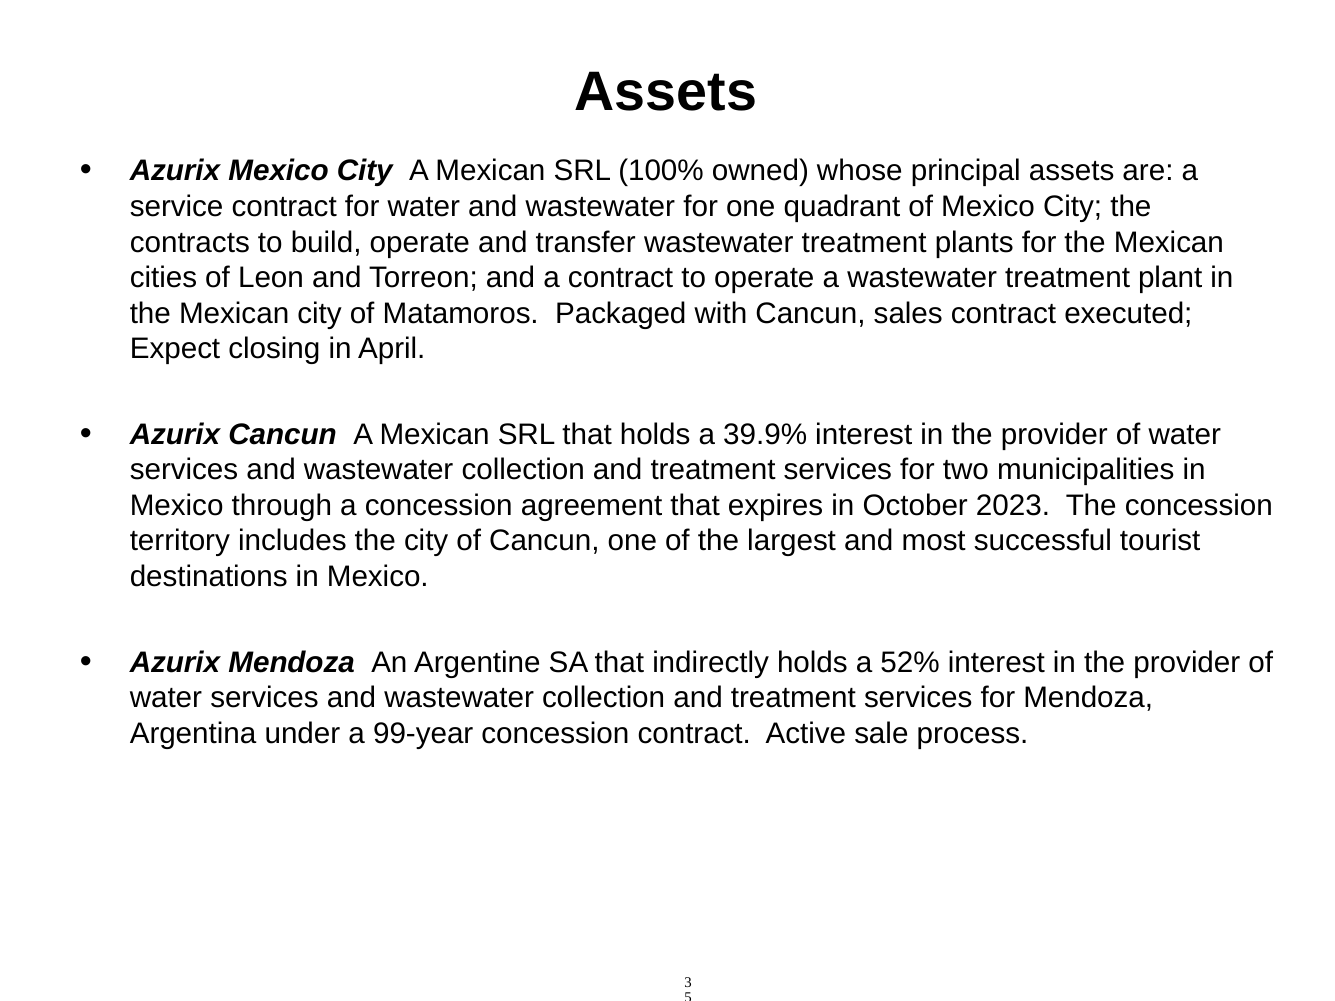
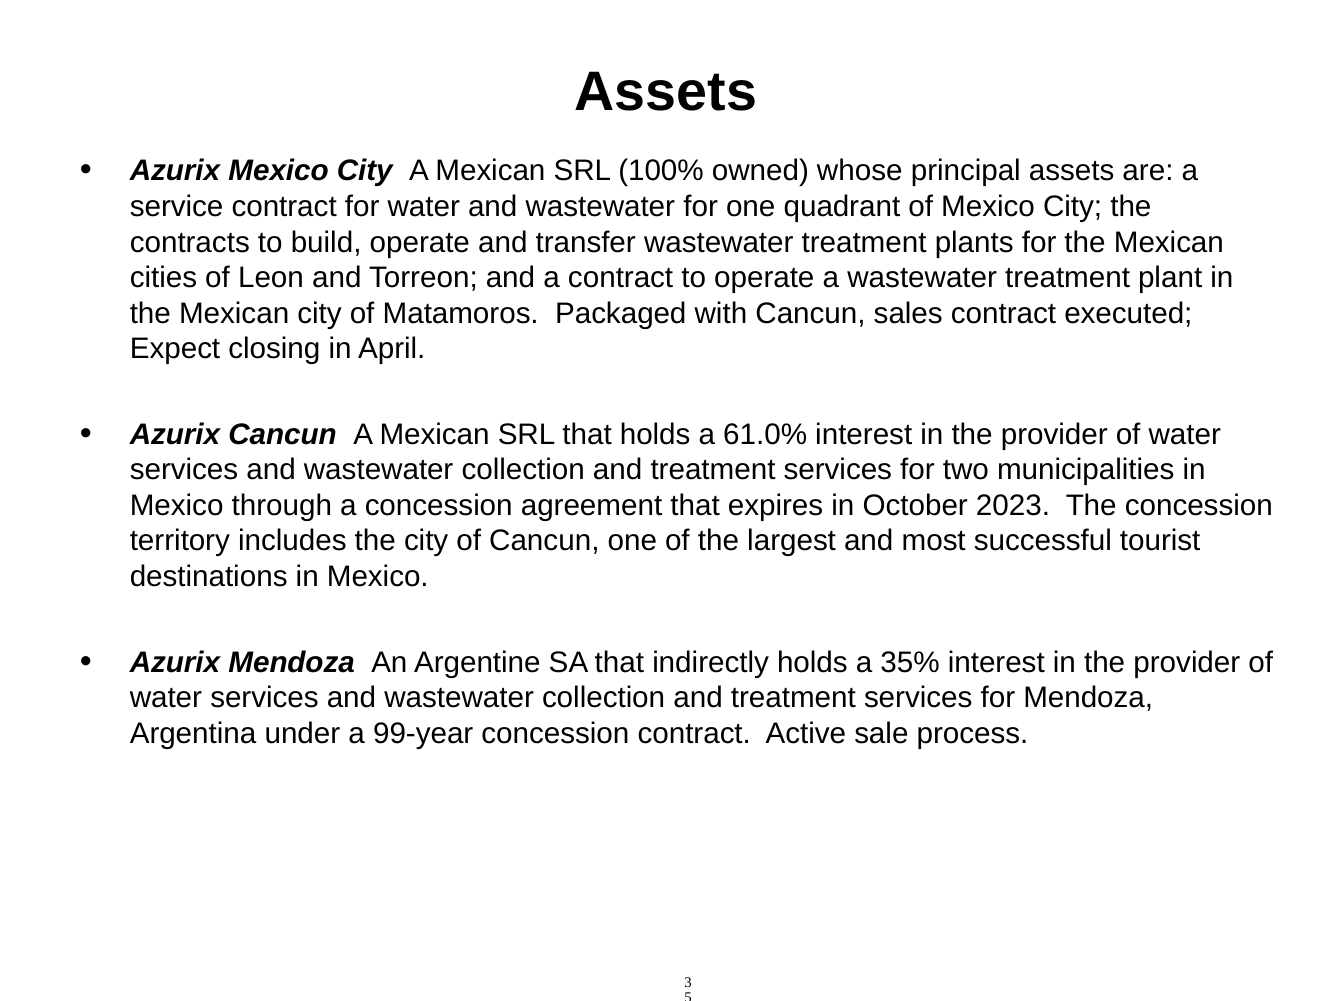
39.9%: 39.9% -> 61.0%
52%: 52% -> 35%
